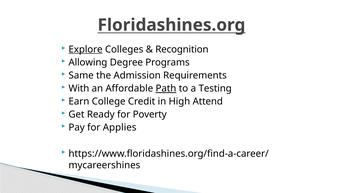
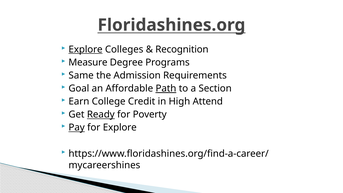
Allowing: Allowing -> Measure
With: With -> Goal
Testing: Testing -> Section
Ready underline: none -> present
Pay underline: none -> present
for Applies: Applies -> Explore
